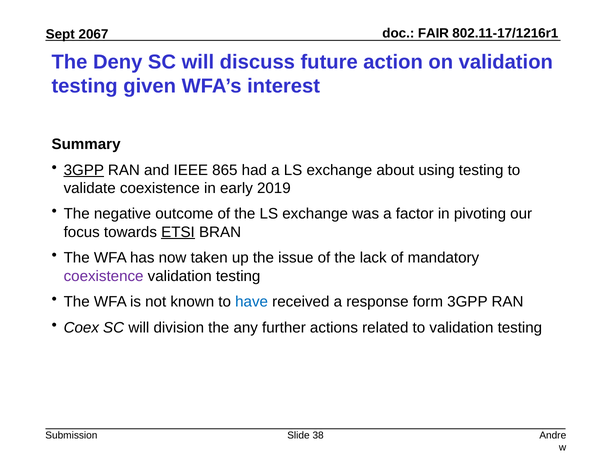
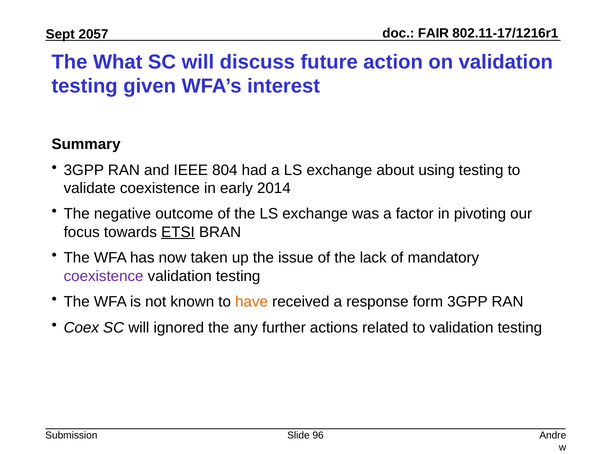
2067: 2067 -> 2057
Deny: Deny -> What
3GPP at (84, 170) underline: present -> none
865: 865 -> 804
2019: 2019 -> 2014
have colour: blue -> orange
division: division -> ignored
38: 38 -> 96
